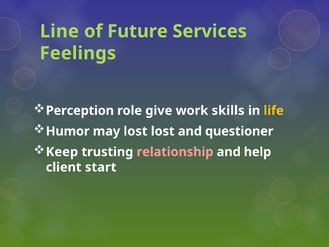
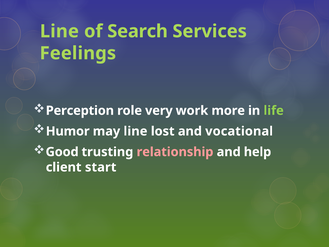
Future: Future -> Search
give: give -> very
skills: skills -> more
life colour: yellow -> light green
may lost: lost -> line
questioner: questioner -> vocational
Keep: Keep -> Good
